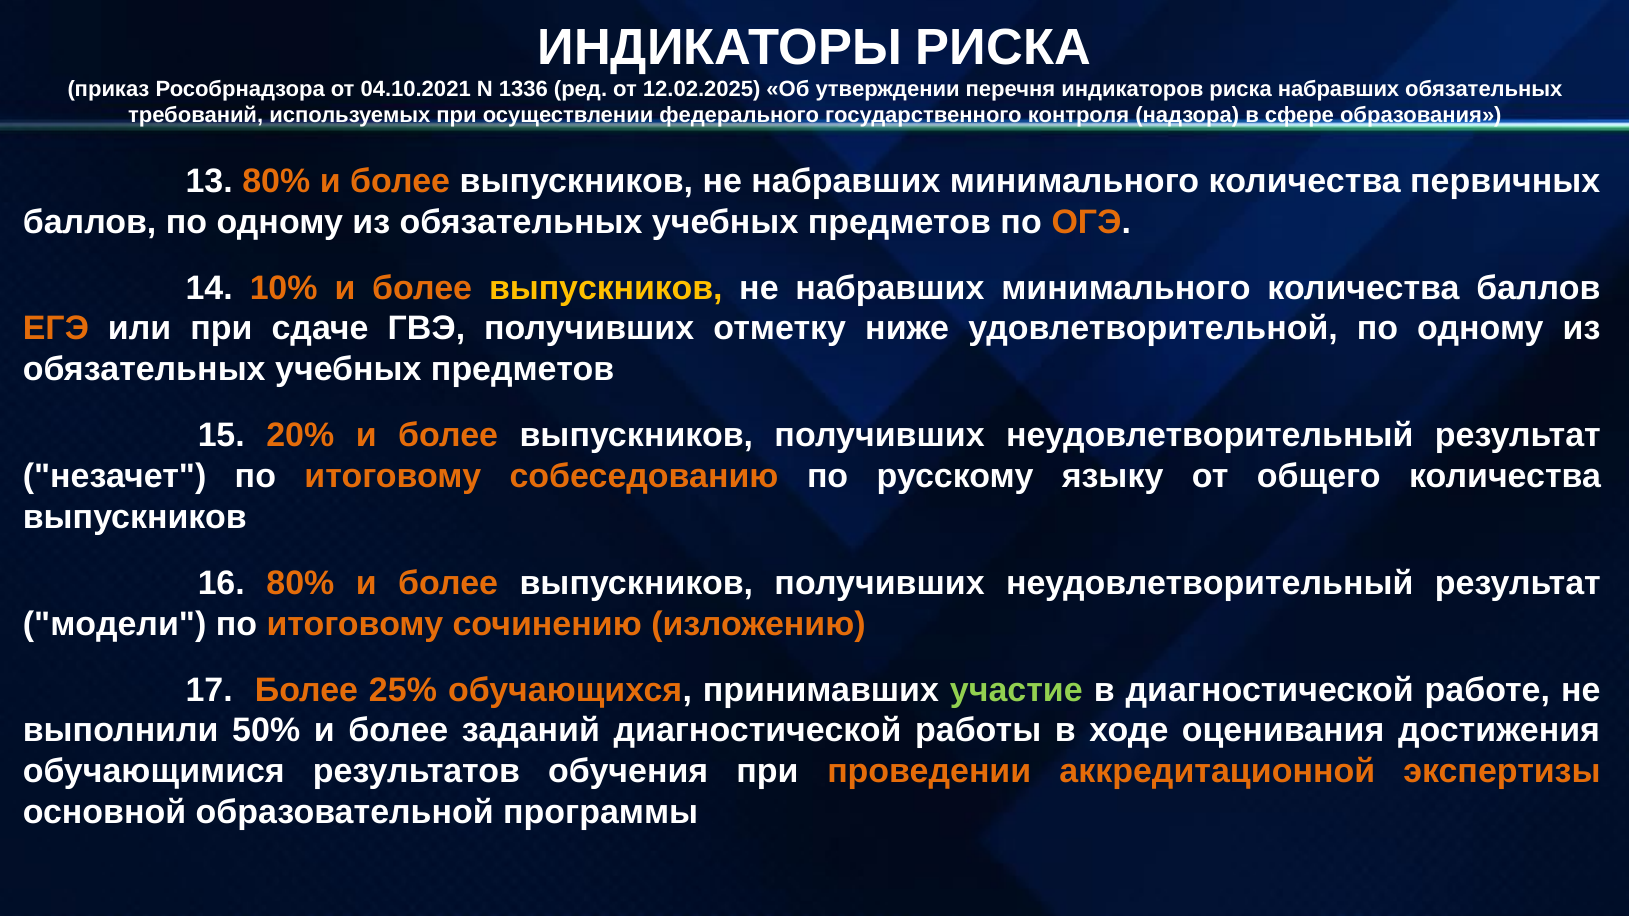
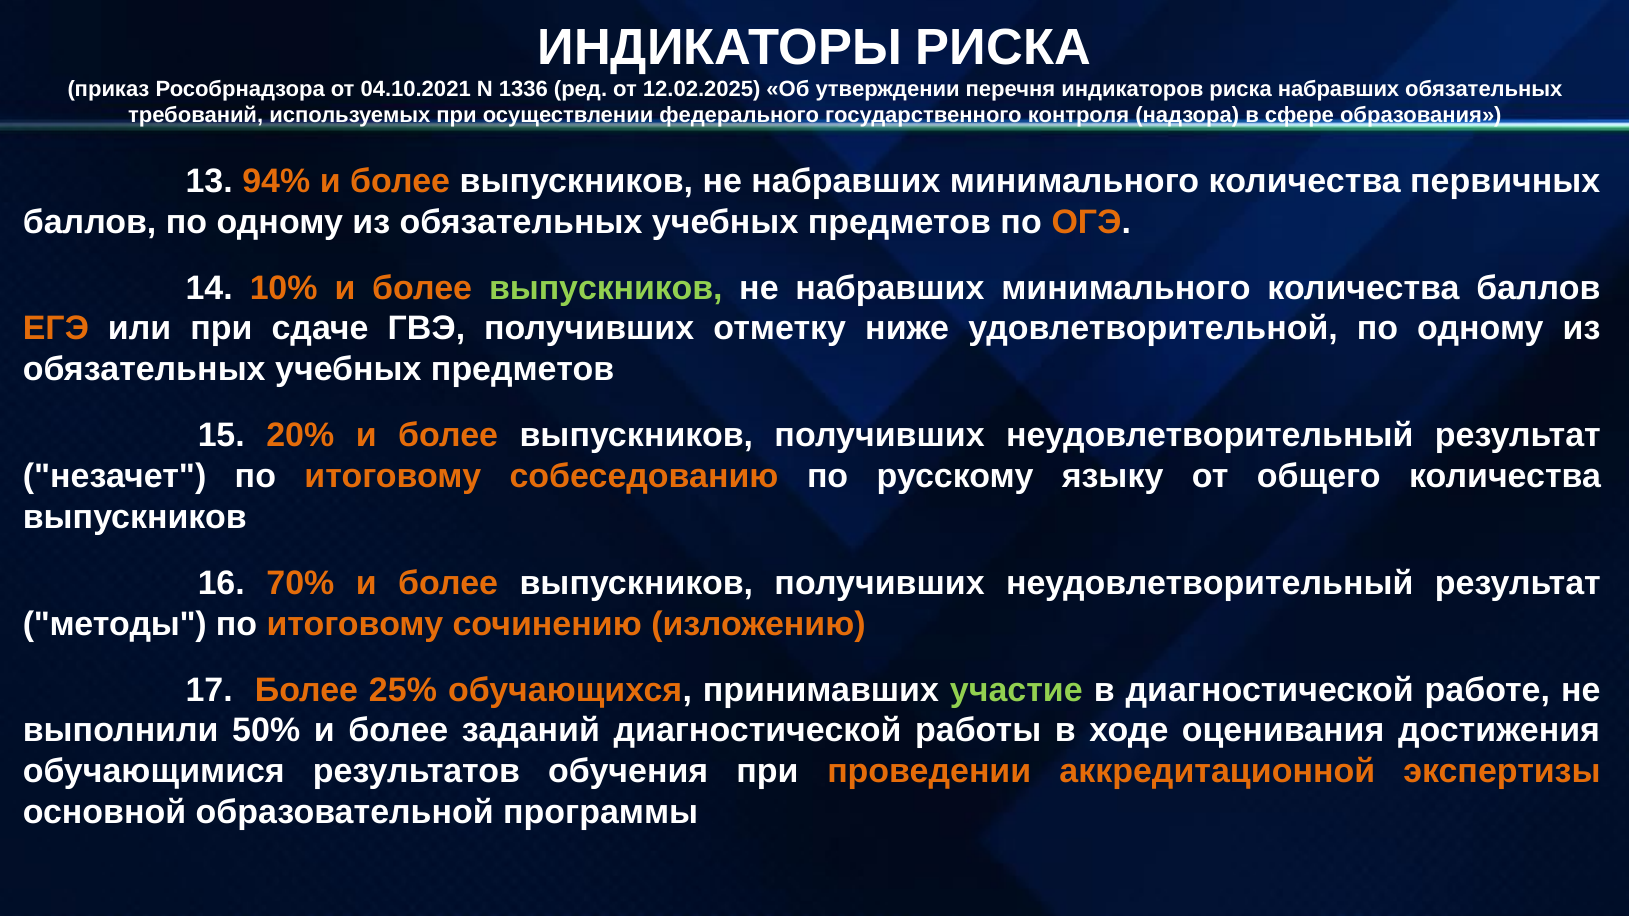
13 80%: 80% -> 94%
выпускников at (606, 288) colour: yellow -> light green
16 80%: 80% -> 70%
модели: модели -> методы
